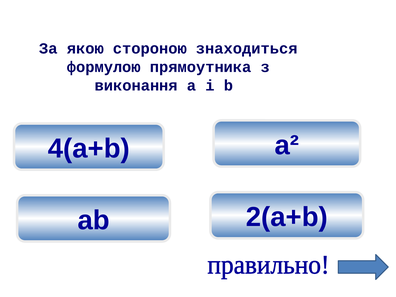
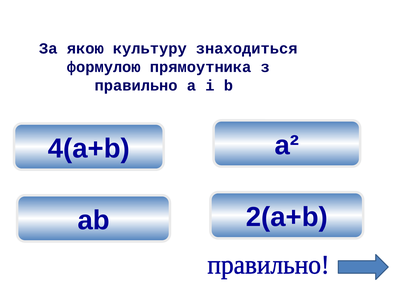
стороною: стороною -> культуру
виконання: виконання -> правильно
